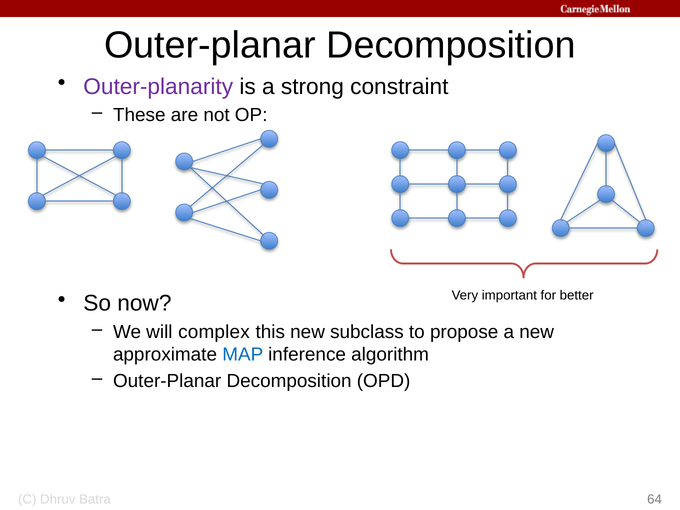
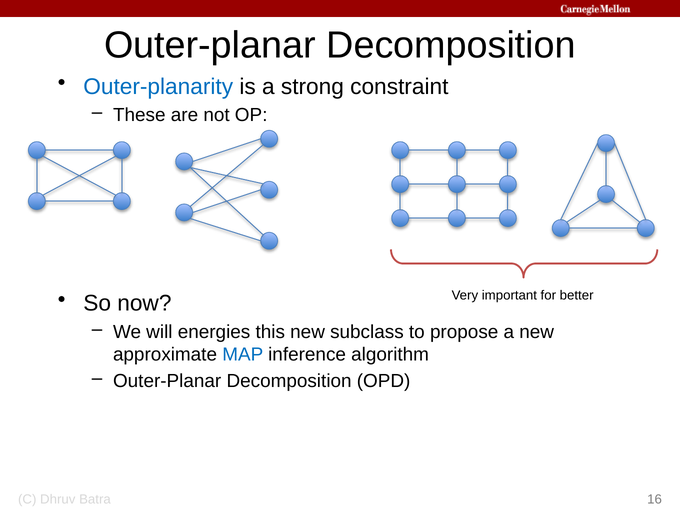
Outer-planarity colour: purple -> blue
complex: complex -> energies
64: 64 -> 16
